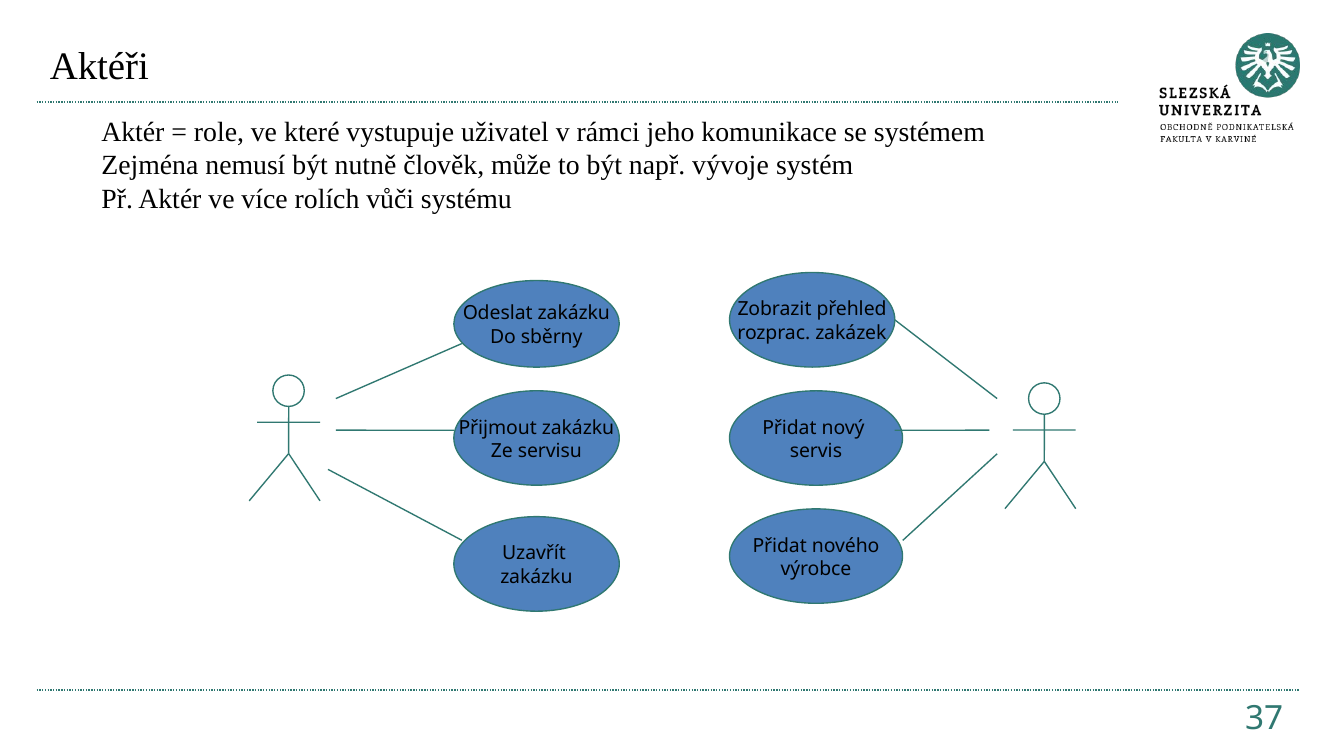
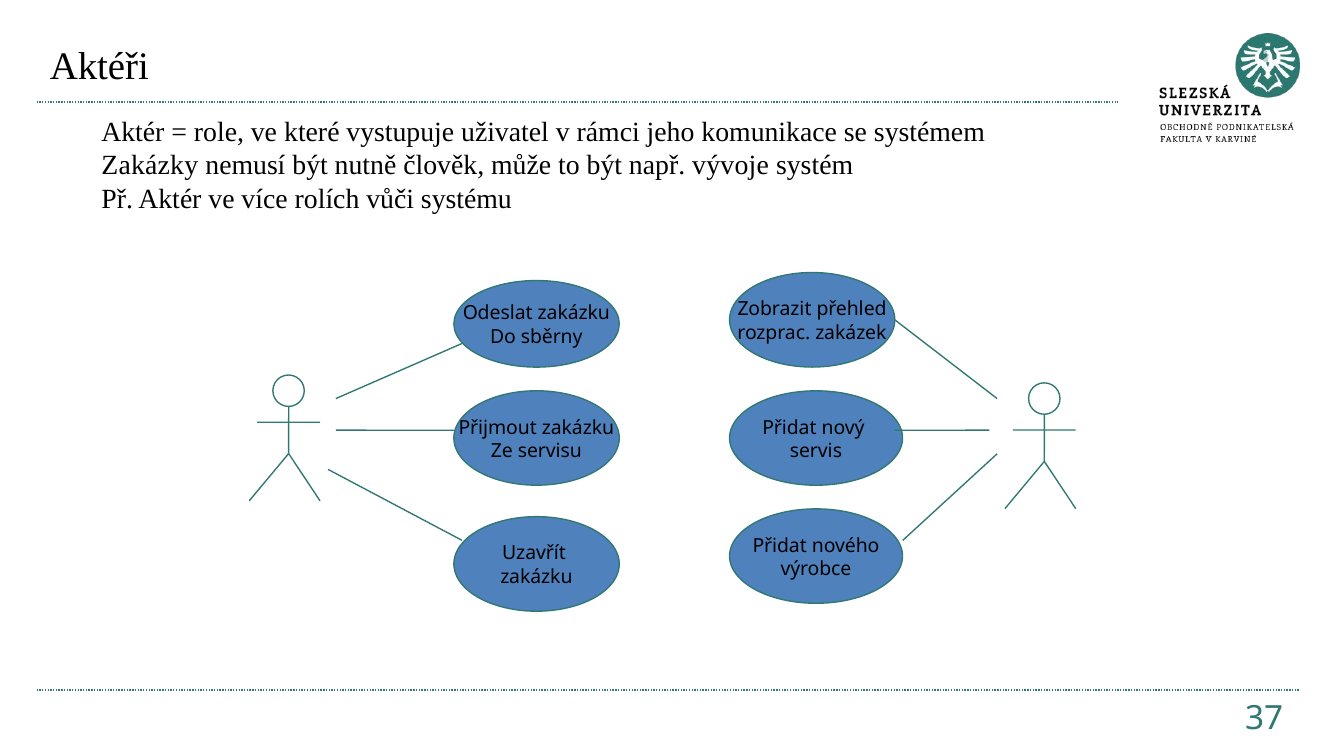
Zejména: Zejména -> Zakázky
